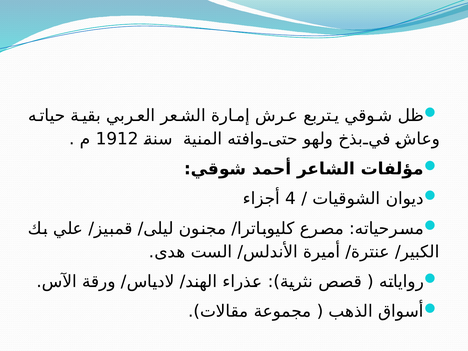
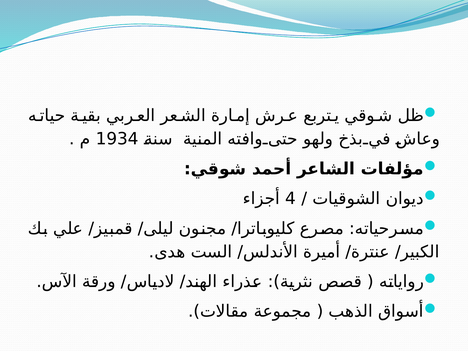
1912: 1912 -> 1934
